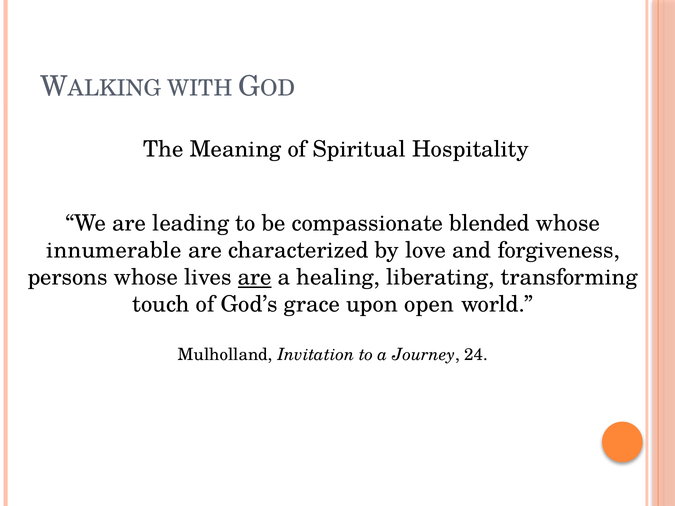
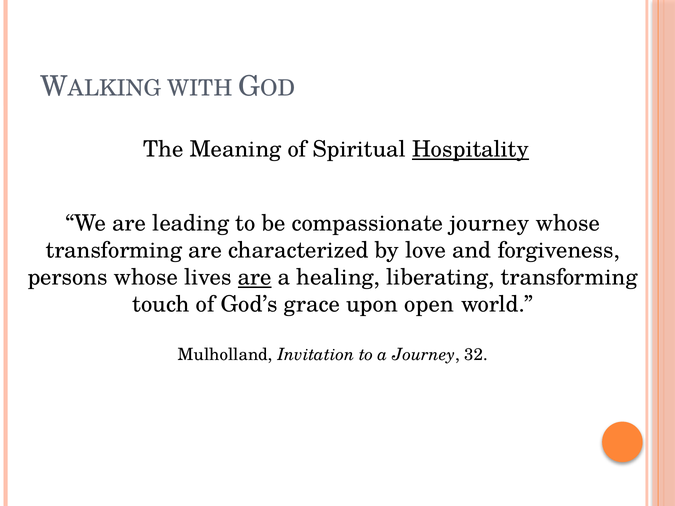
Hospitality underline: none -> present
compassionate blended: blended -> journey
innumerable at (114, 251): innumerable -> transforming
24: 24 -> 32
